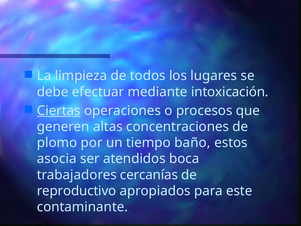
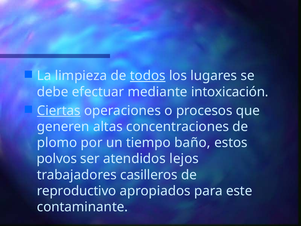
todos underline: none -> present
asocia: asocia -> polvos
boca: boca -> lejos
cercanías: cercanías -> casilleros
